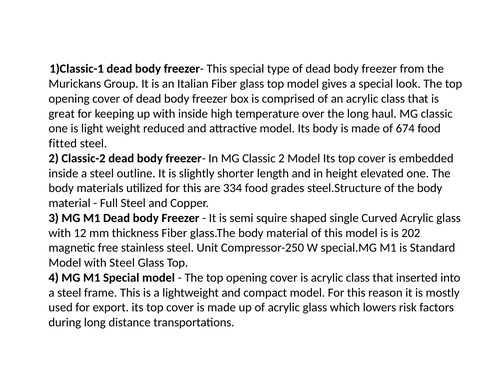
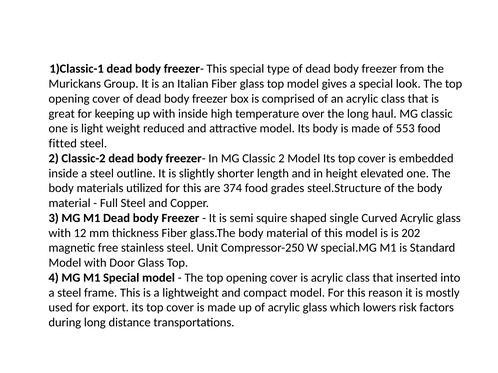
674: 674 -> 553
334: 334 -> 374
with Steel: Steel -> Door
